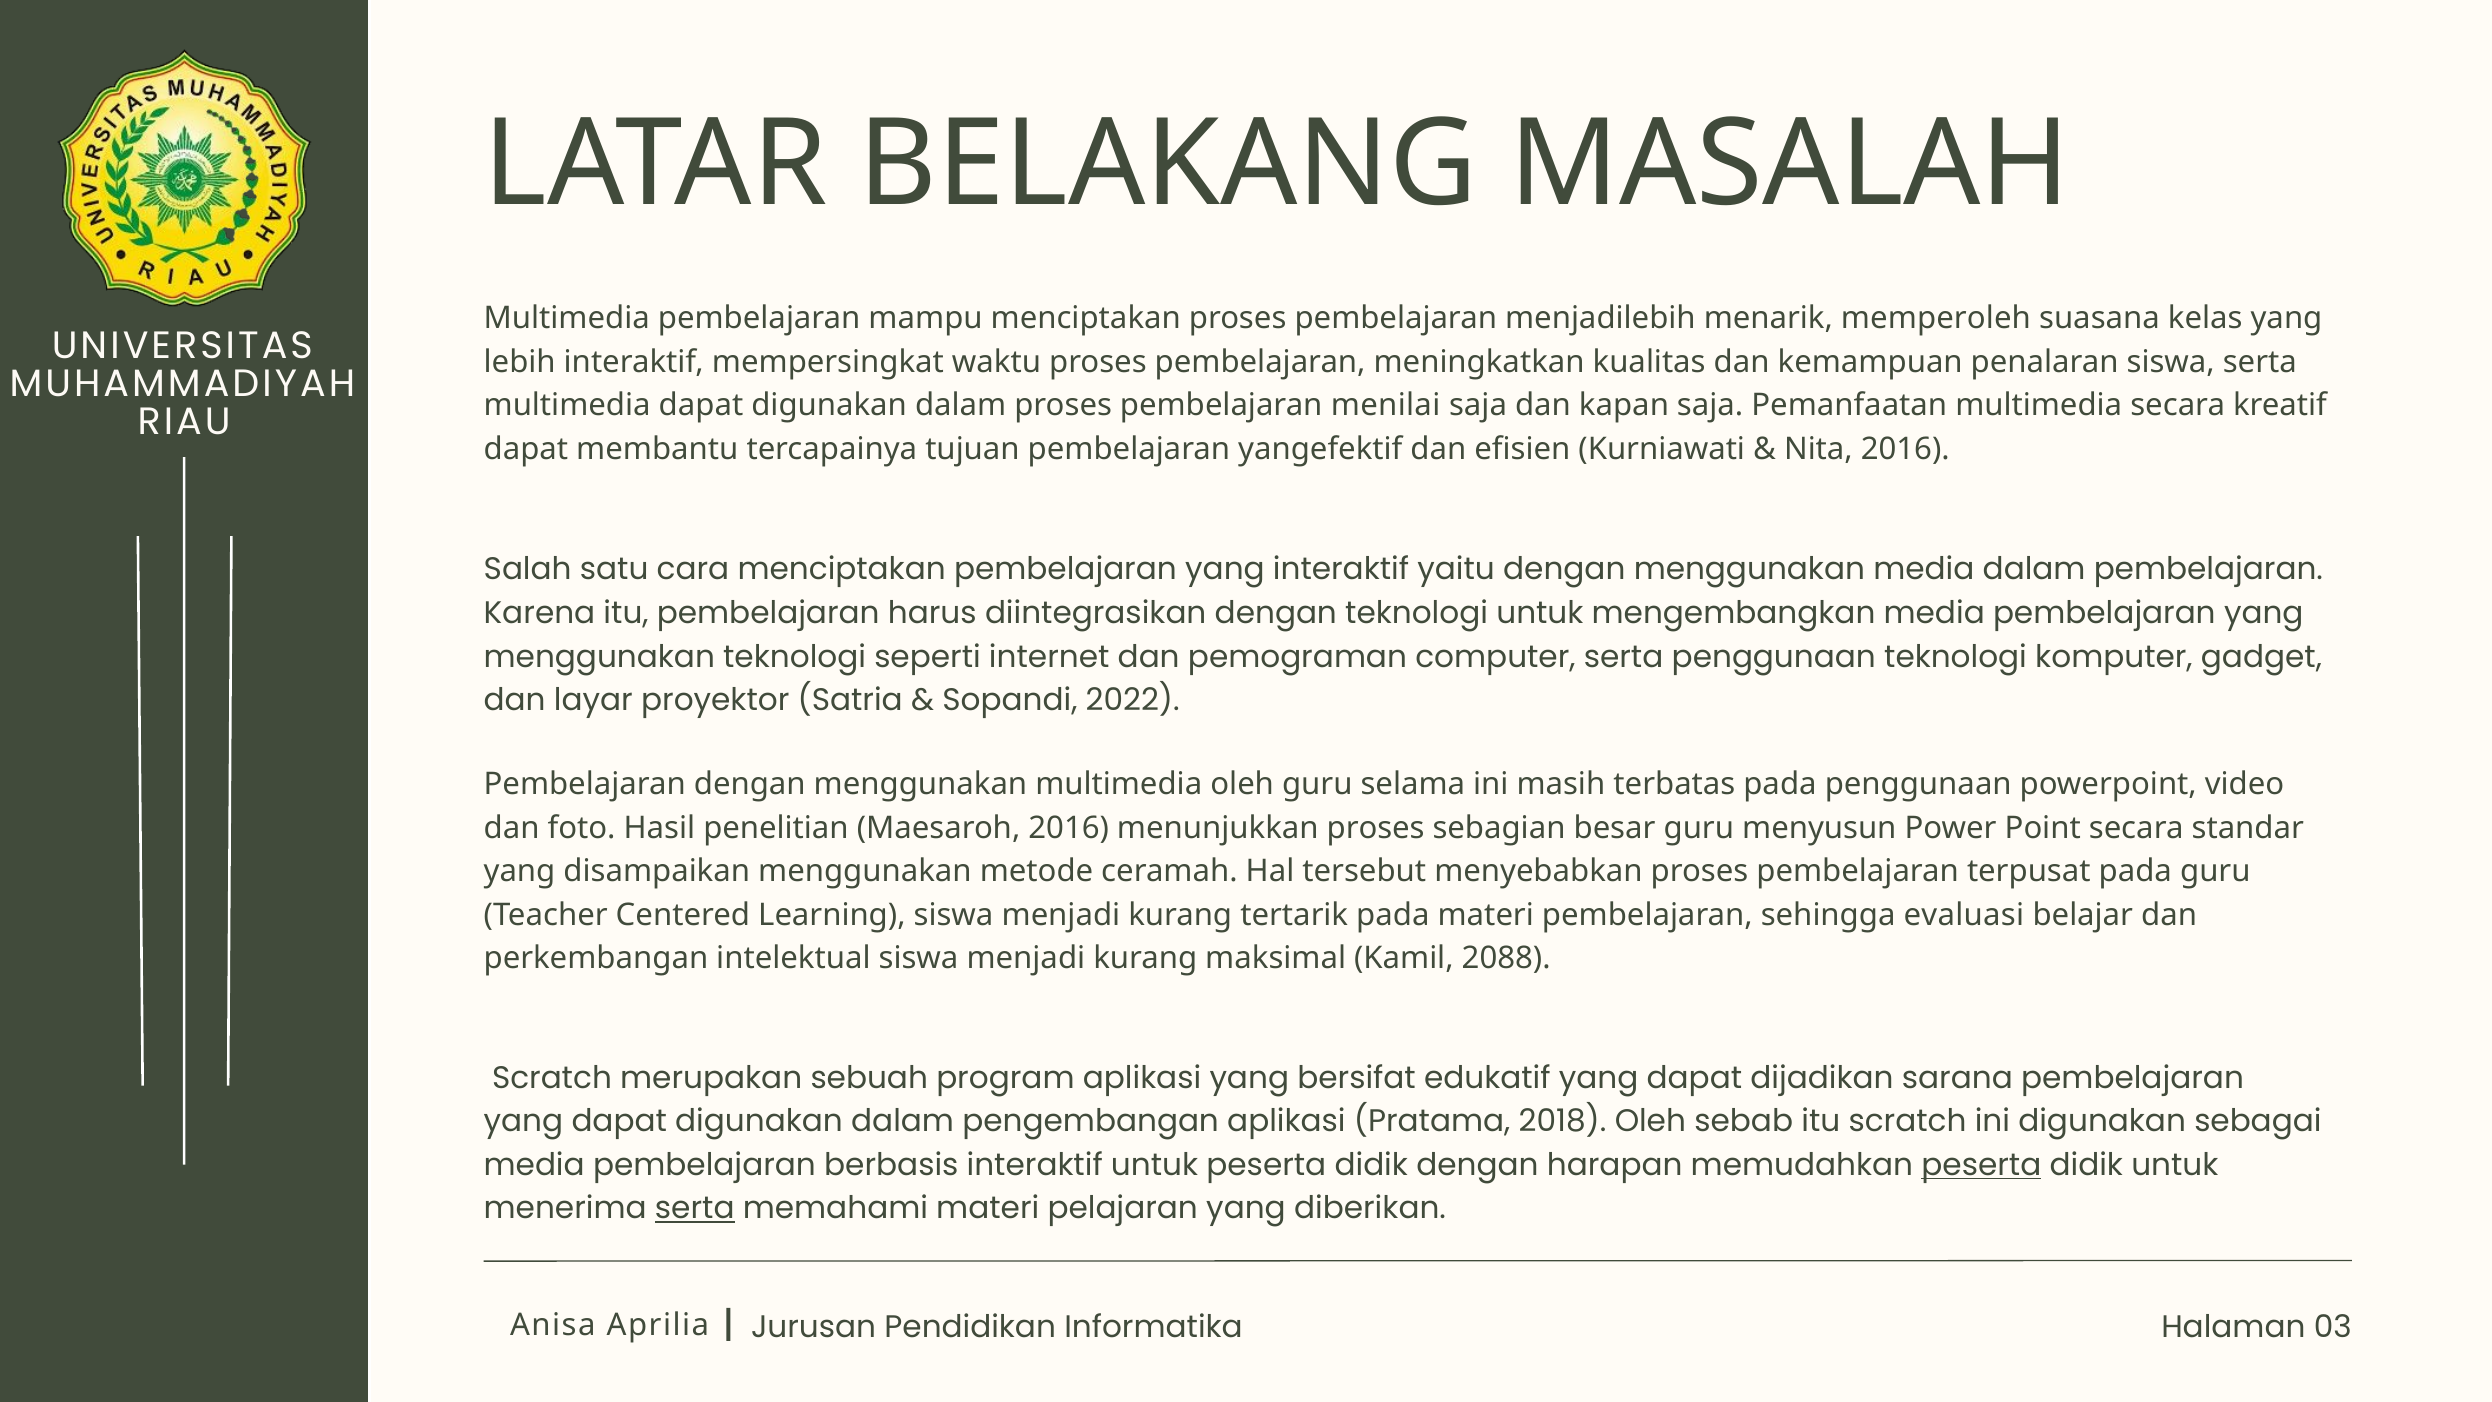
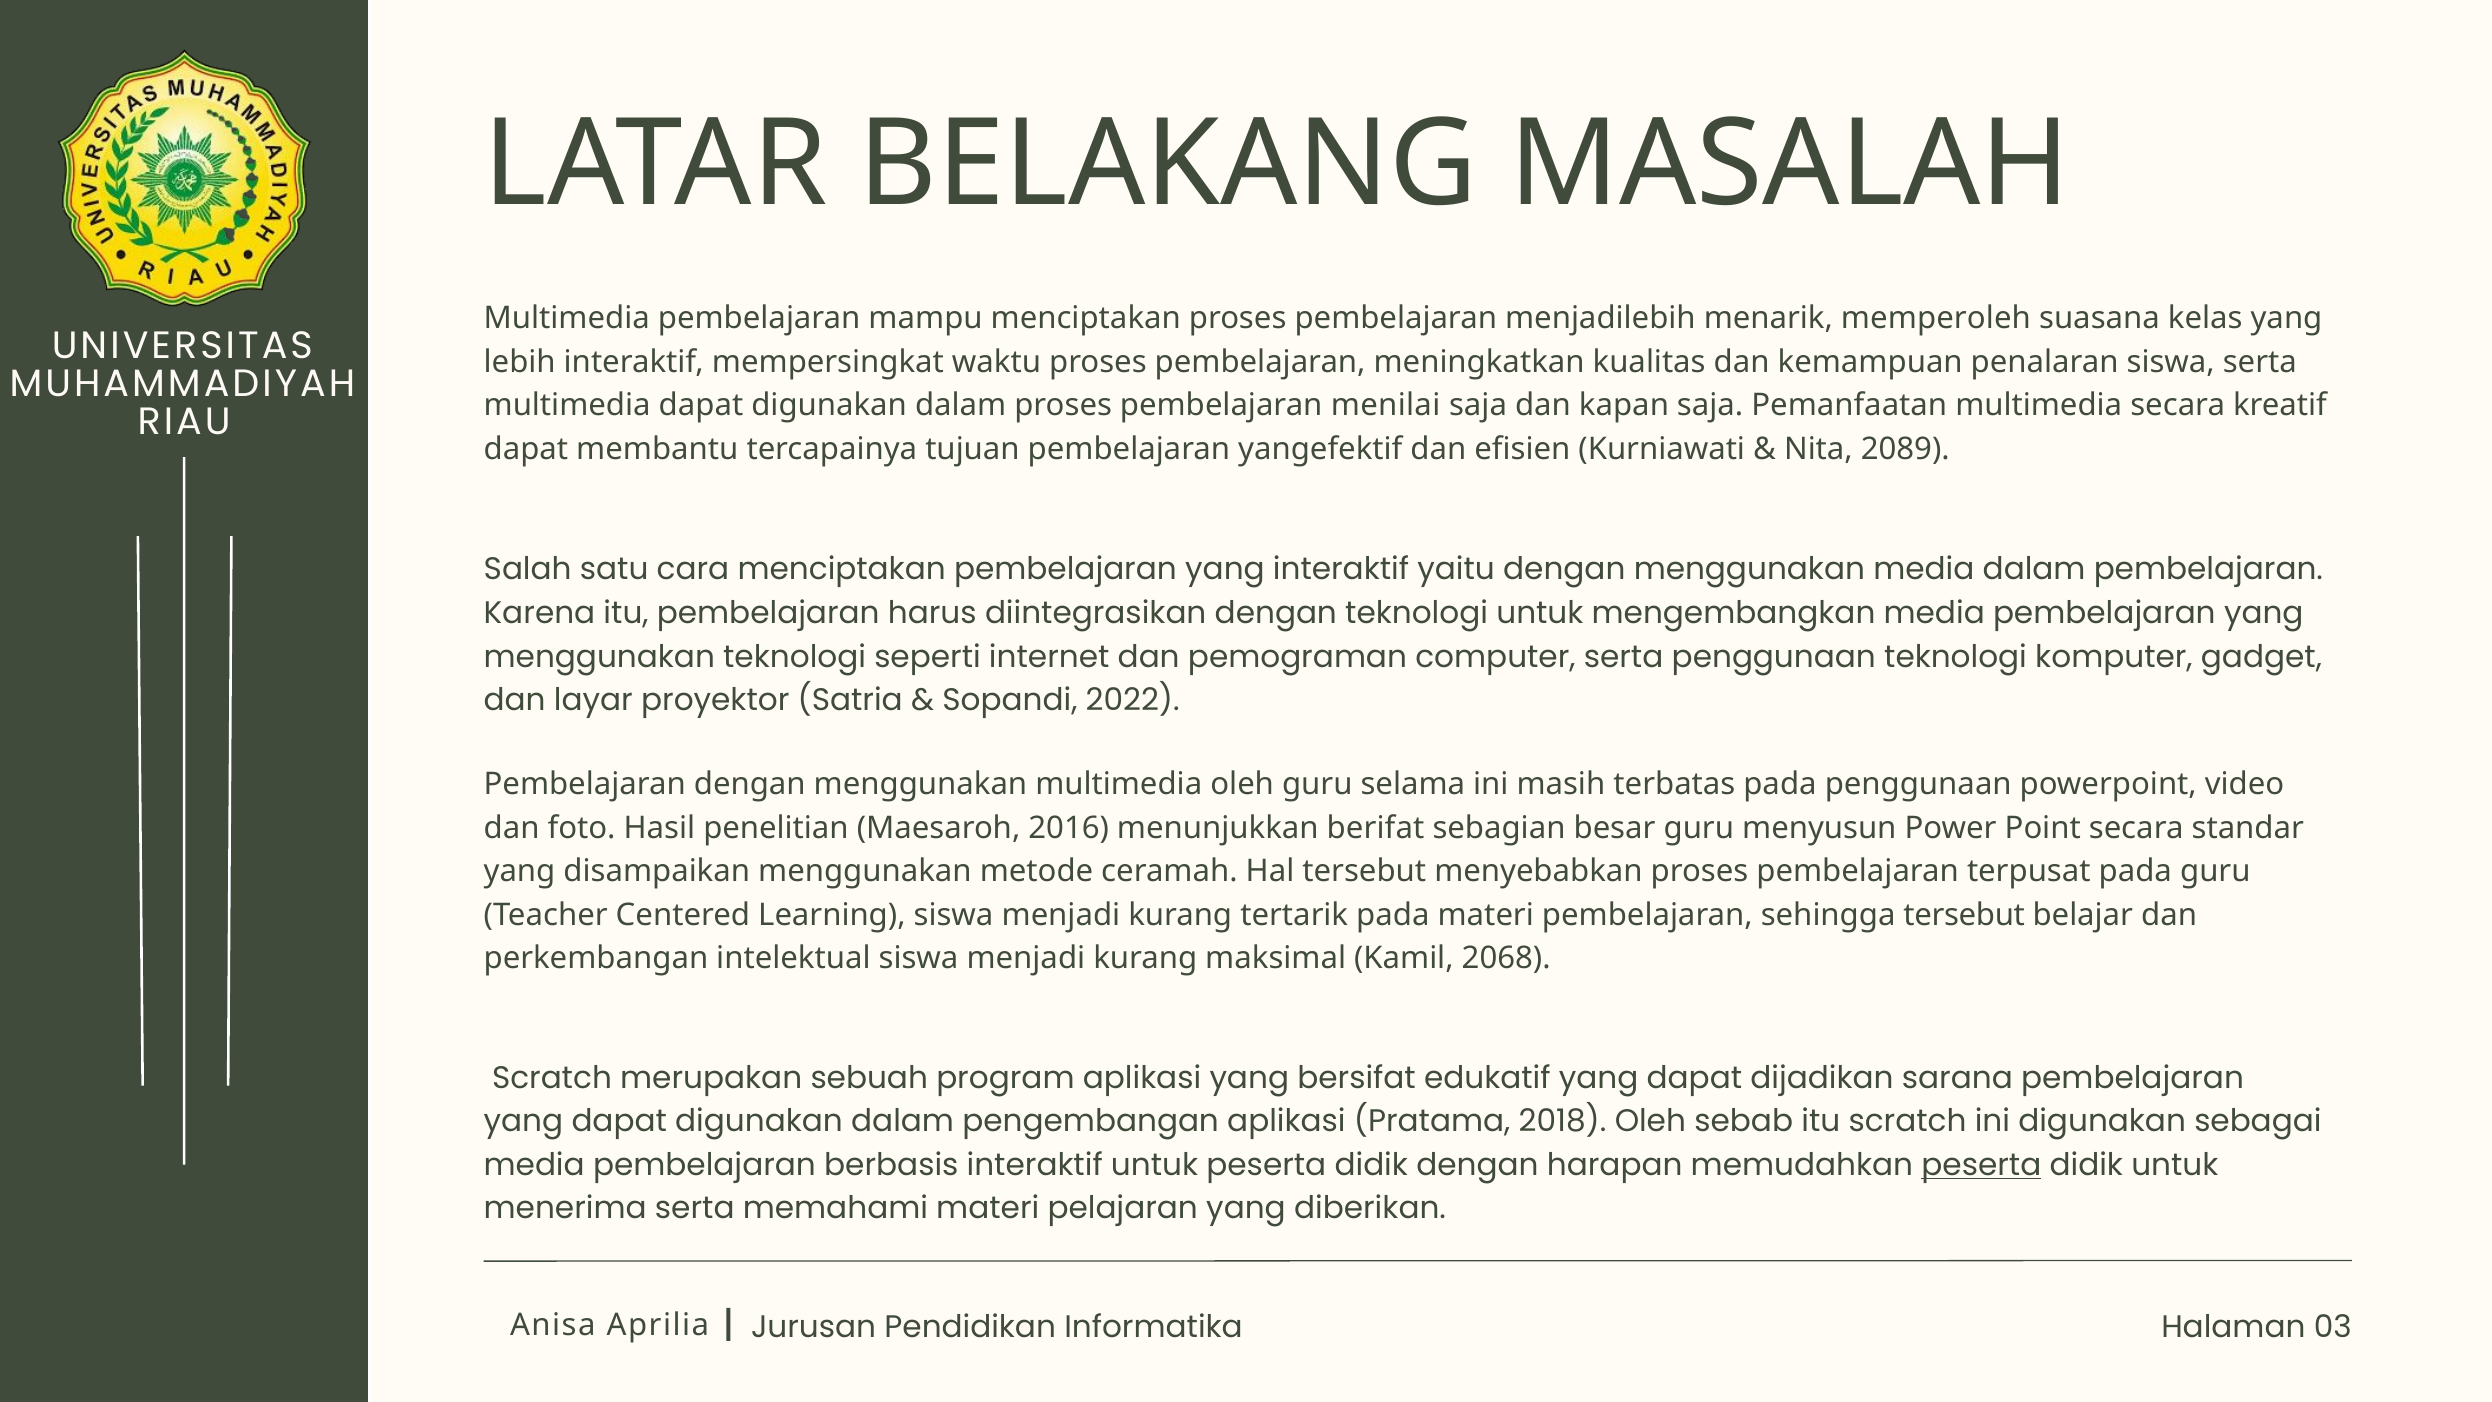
Nita 2016: 2016 -> 2089
menunjukkan proses: proses -> berifat
sehingga evaluasi: evaluasi -> tersebut
2088: 2088 -> 2068
serta at (695, 1208) underline: present -> none
